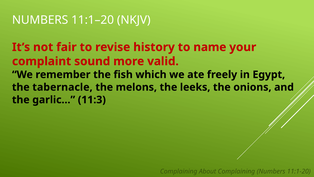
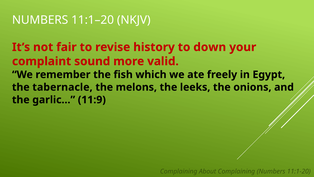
name: name -> down
11:3: 11:3 -> 11:9
